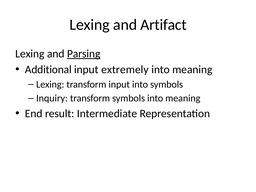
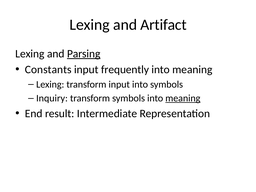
Additional: Additional -> Constants
extremely: extremely -> frequently
meaning at (183, 98) underline: none -> present
